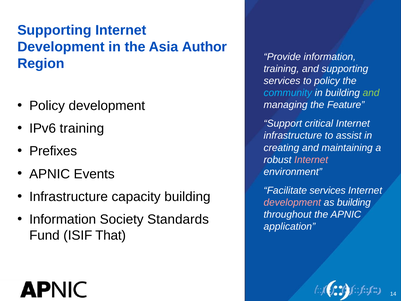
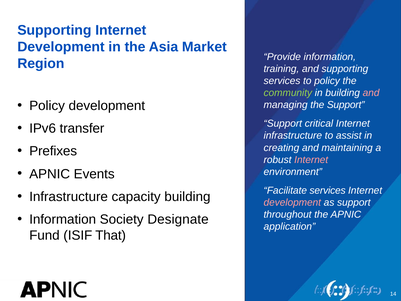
Author: Author -> Market
community colour: light blue -> light green
and at (371, 93) colour: light green -> pink
the Feature: Feature -> Support
IPv6 training: training -> transfer
as building: building -> support
Standards: Standards -> Designate
